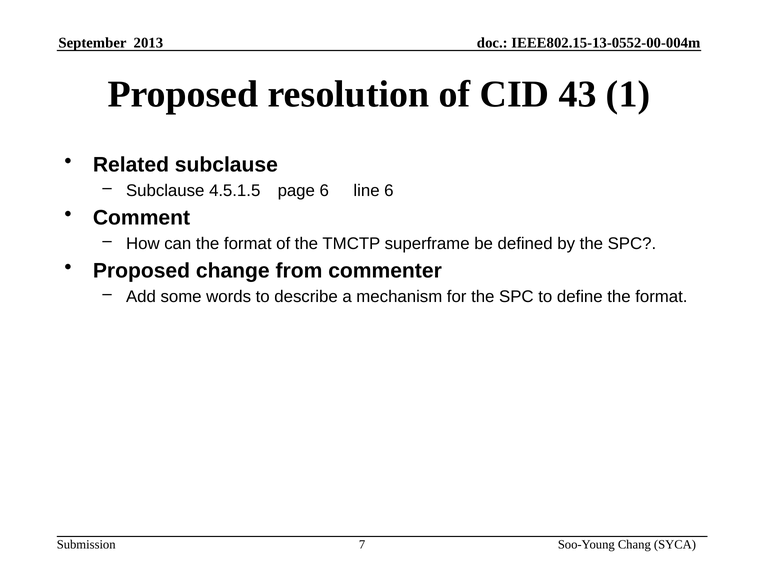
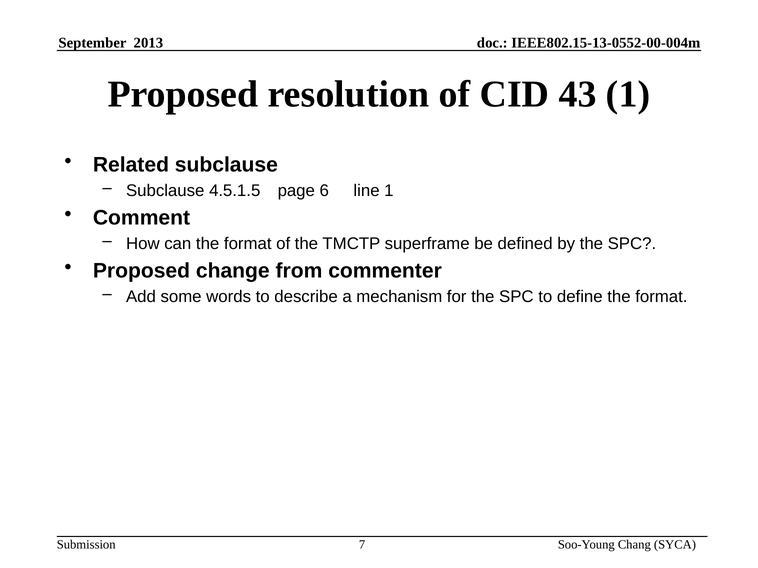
line 6: 6 -> 1
